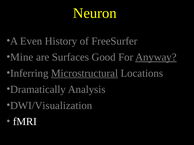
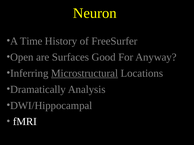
Even: Even -> Time
Mine: Mine -> Open
Anyway underline: present -> none
DWI/Visualization: DWI/Visualization -> DWI/Hippocampal
